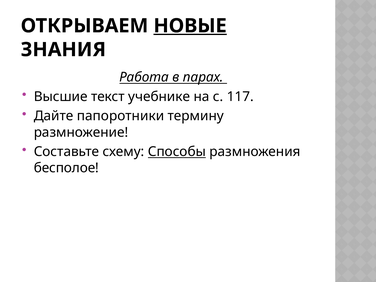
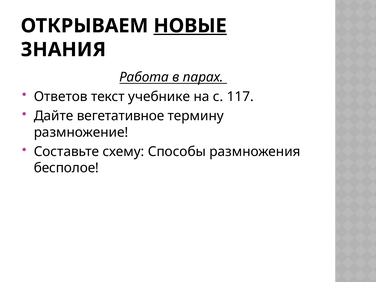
Высшие: Высшие -> Ответов
папоротники: папоротники -> вегетативное
Способы underline: present -> none
